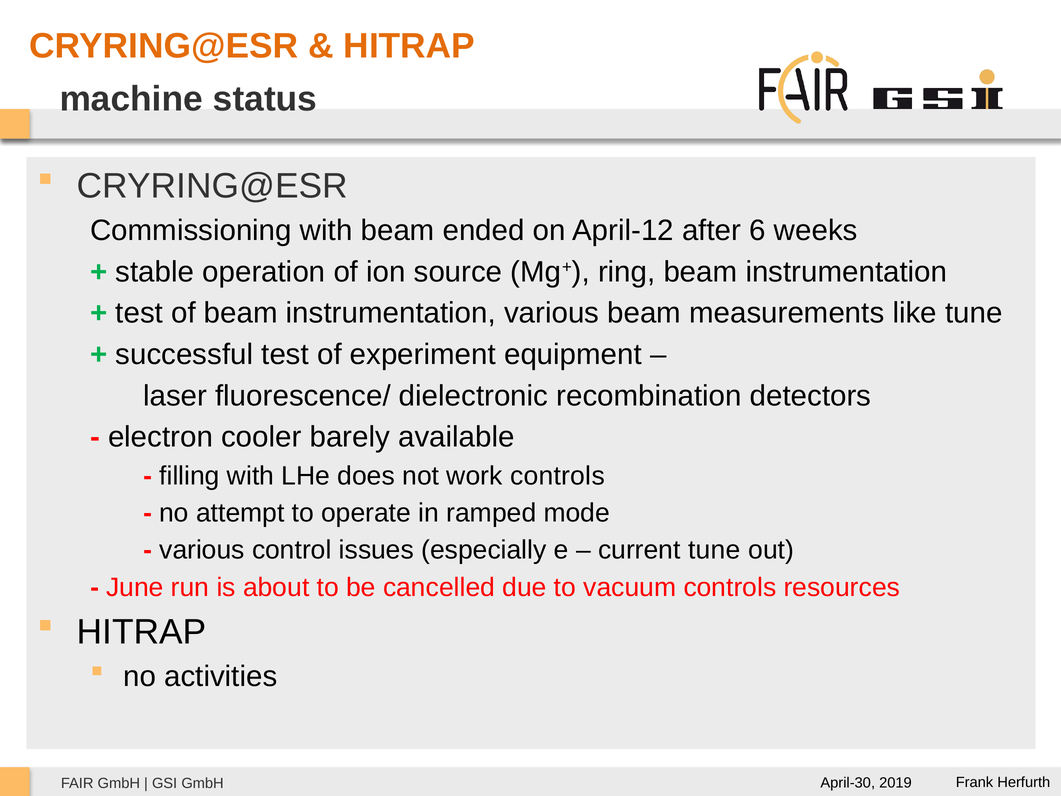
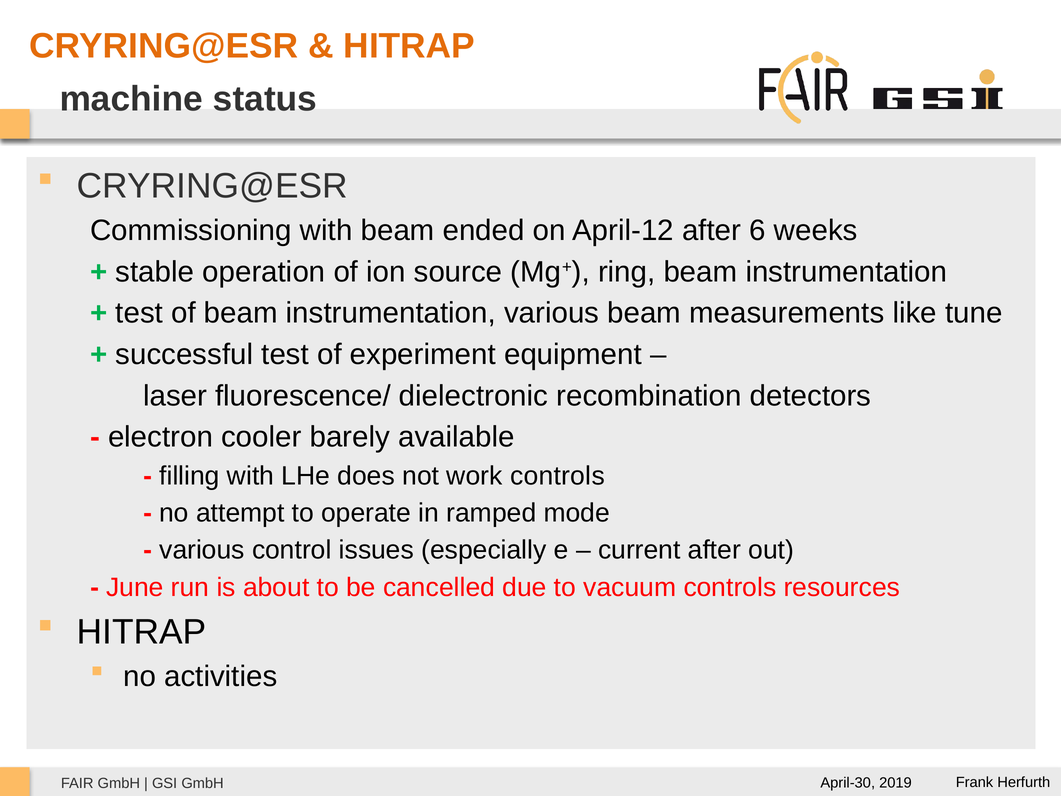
current tune: tune -> after
